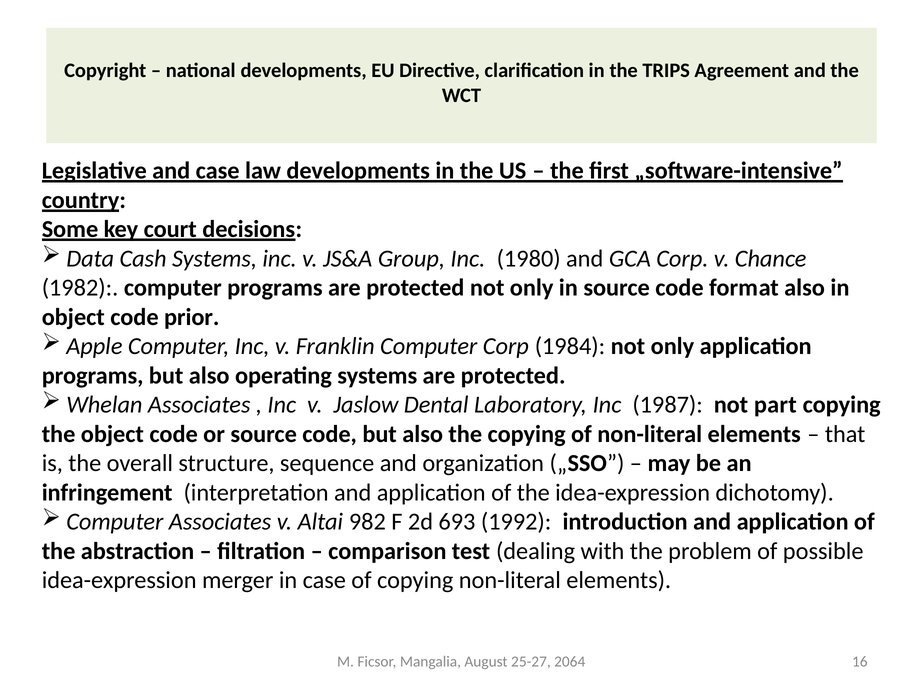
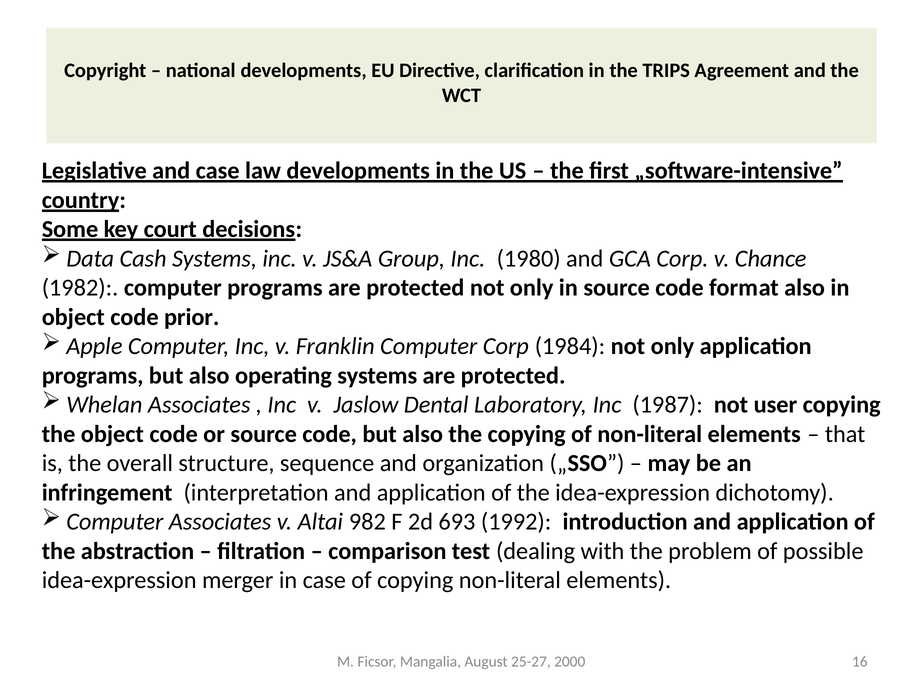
part: part -> user
2064: 2064 -> 2000
